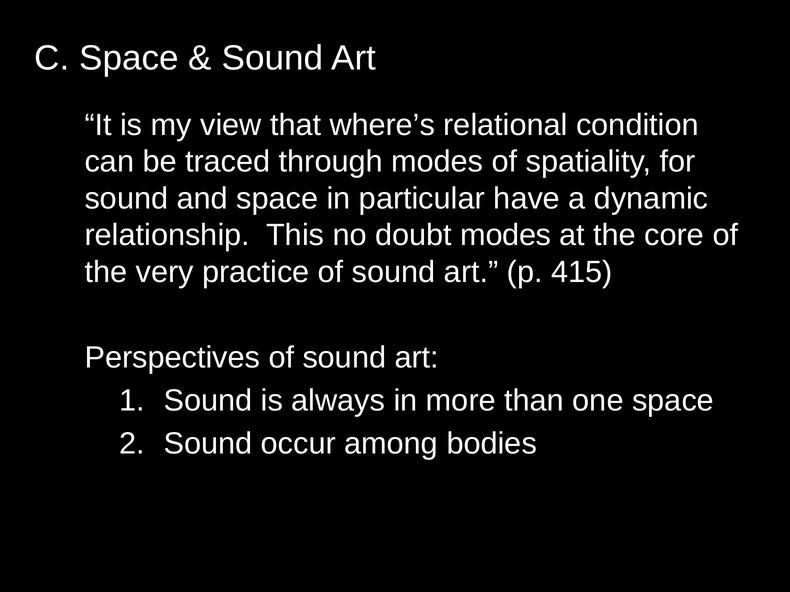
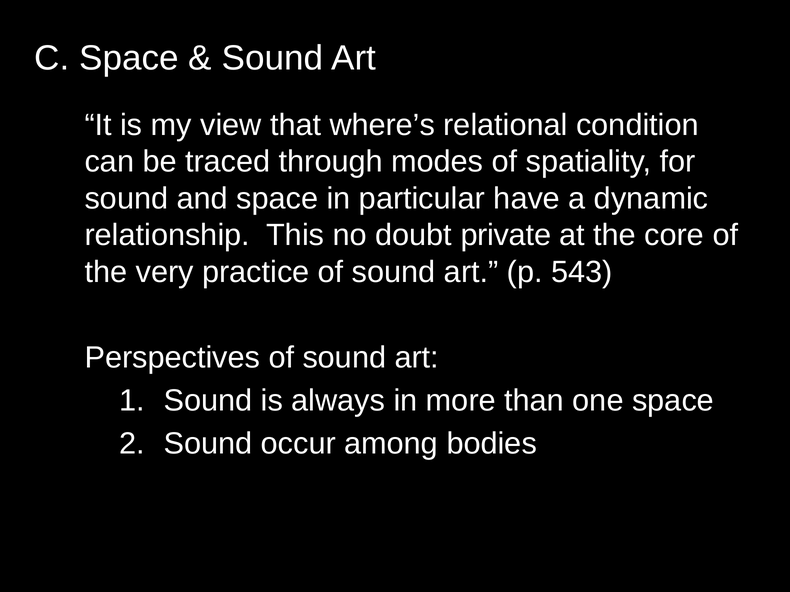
doubt modes: modes -> private
415: 415 -> 543
